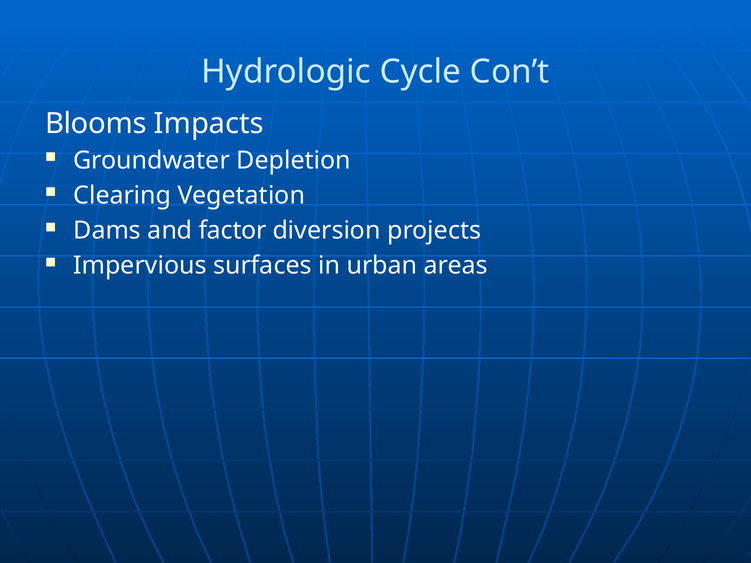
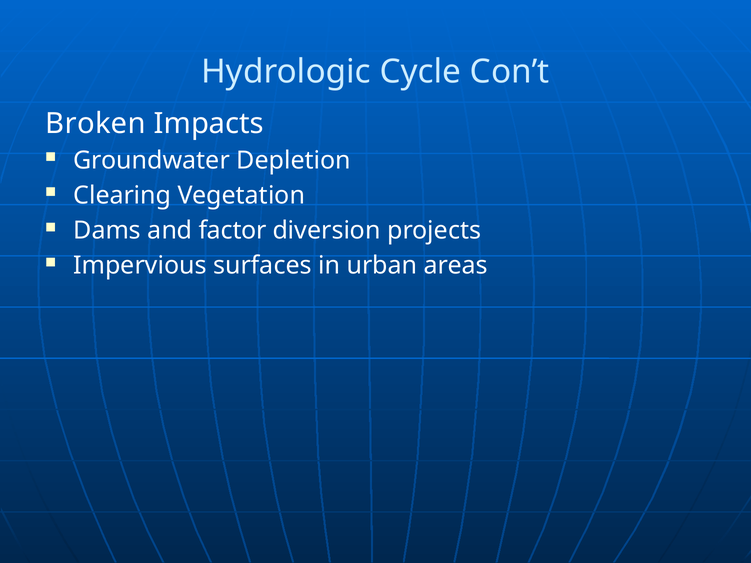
Blooms: Blooms -> Broken
